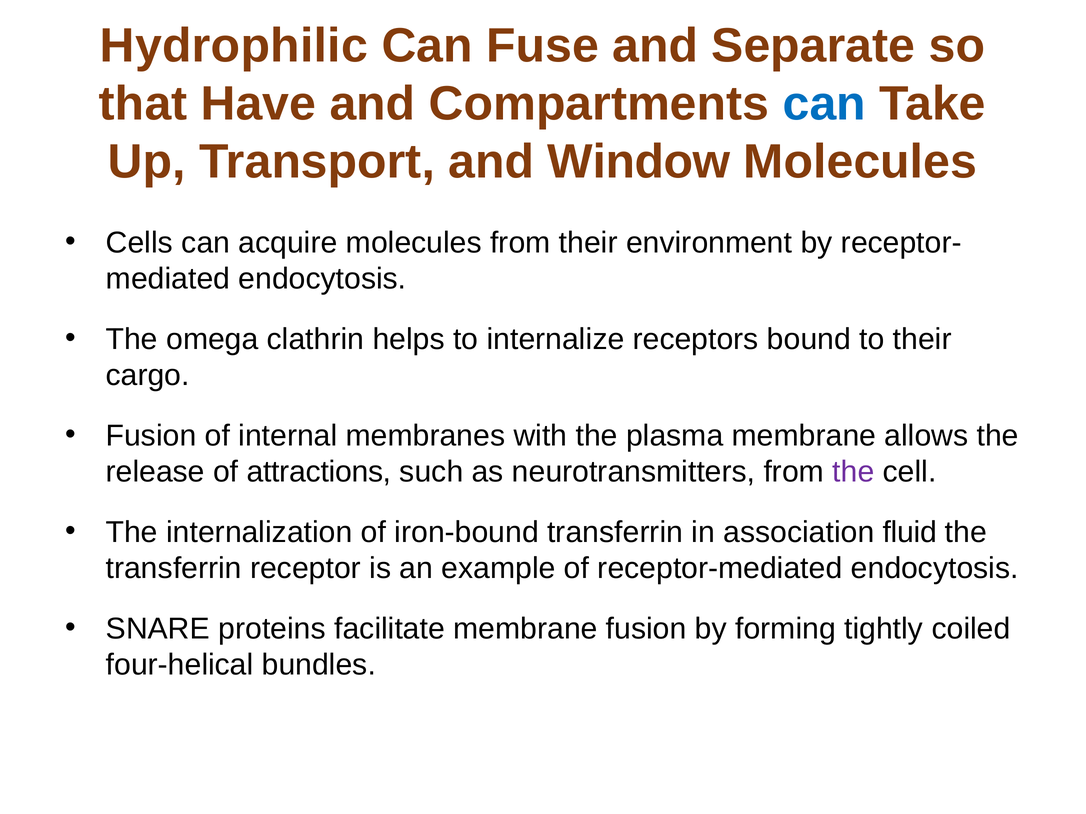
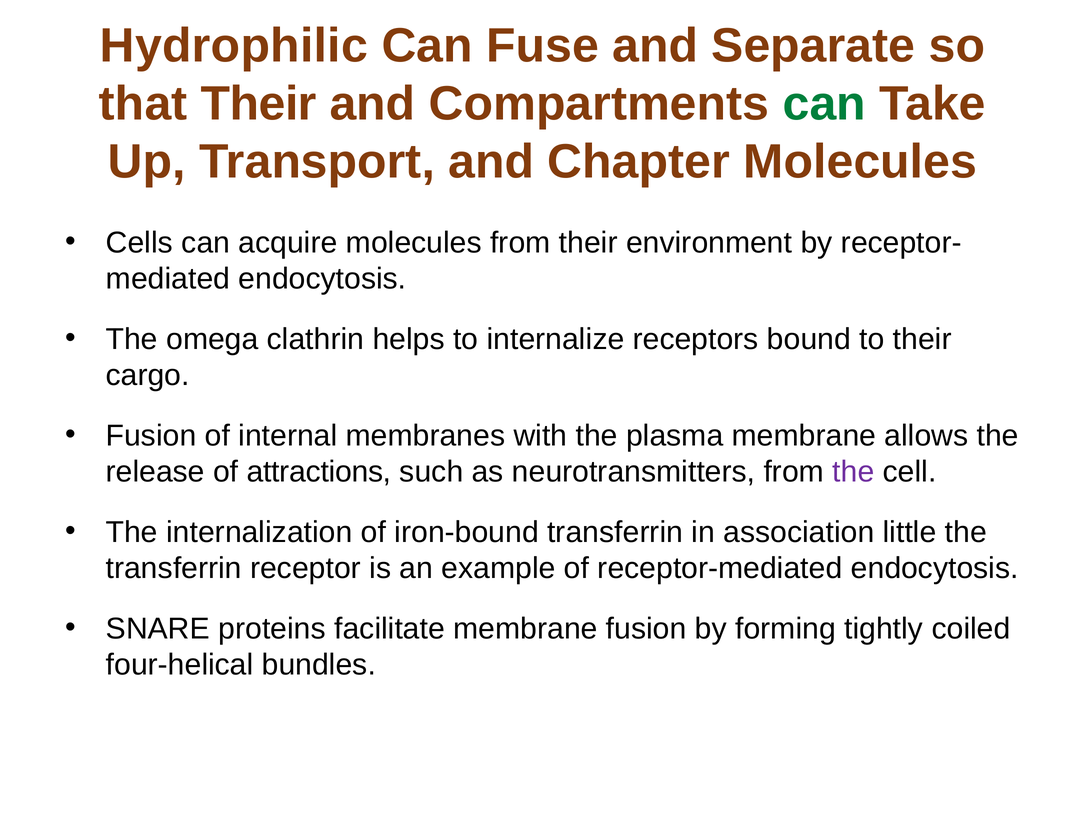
that Have: Have -> Their
can at (824, 104) colour: blue -> green
Window: Window -> Chapter
fluid: fluid -> little
